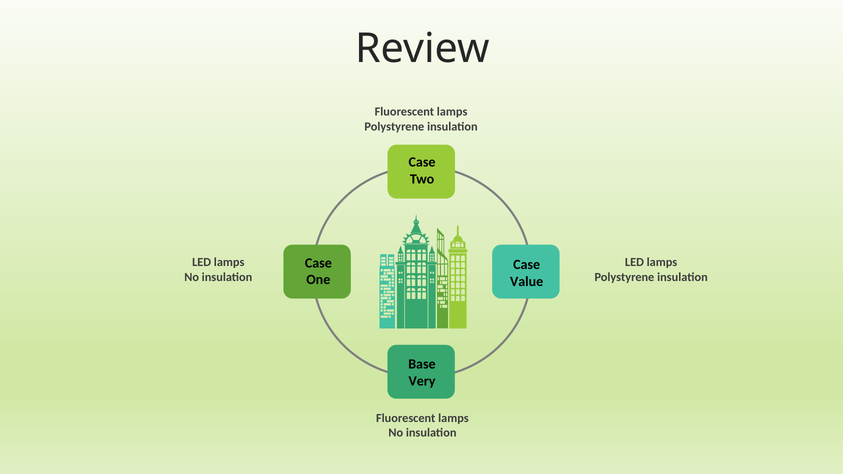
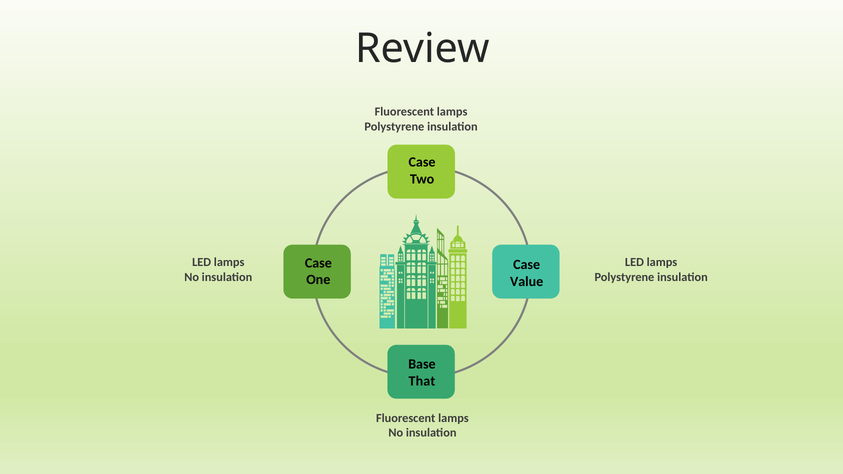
Very: Very -> That
